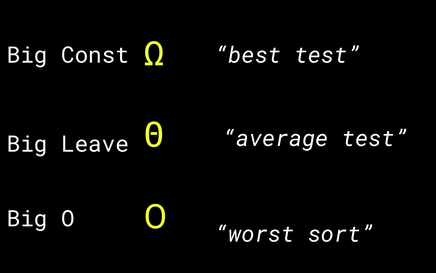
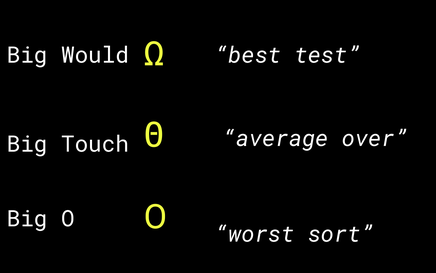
Const: Const -> Would
average test: test -> over
Leave: Leave -> Touch
